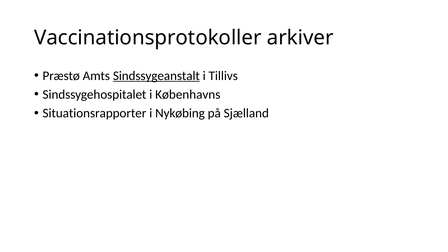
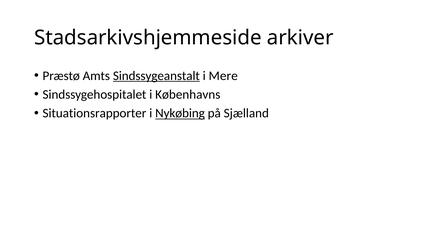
Vaccinationsprotokoller: Vaccinationsprotokoller -> Stadsarkivshjemmeside
Tillivs: Tillivs -> Mere
Nykøbing underline: none -> present
